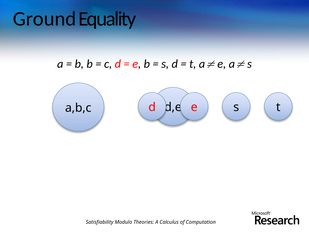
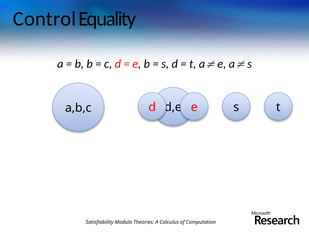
Ground: Ground -> Control
